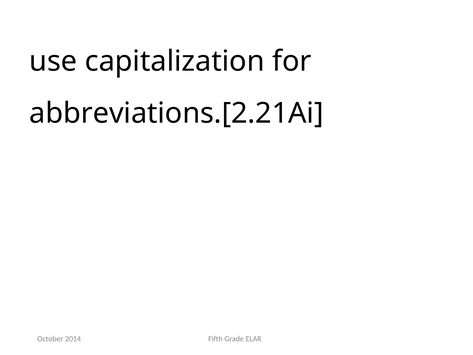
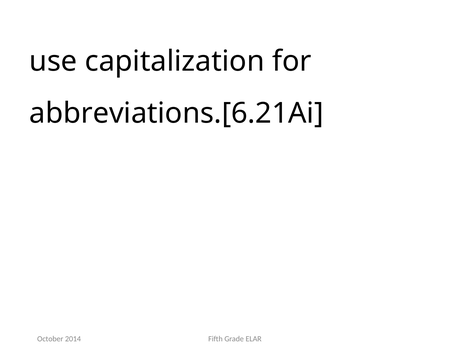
abbreviations.[2.21Ai: abbreviations.[2.21Ai -> abbreviations.[6.21Ai
